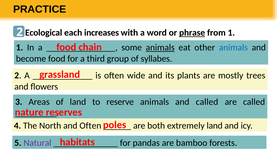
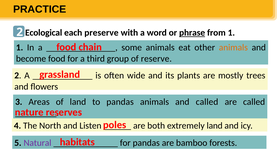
increases: increases -> preserve
animals at (160, 47) underline: present -> none
animals at (233, 47) colour: blue -> orange
syllabes: syllabes -> reserve
to reserve: reserve -> pandas
and Often: Often -> Listen
